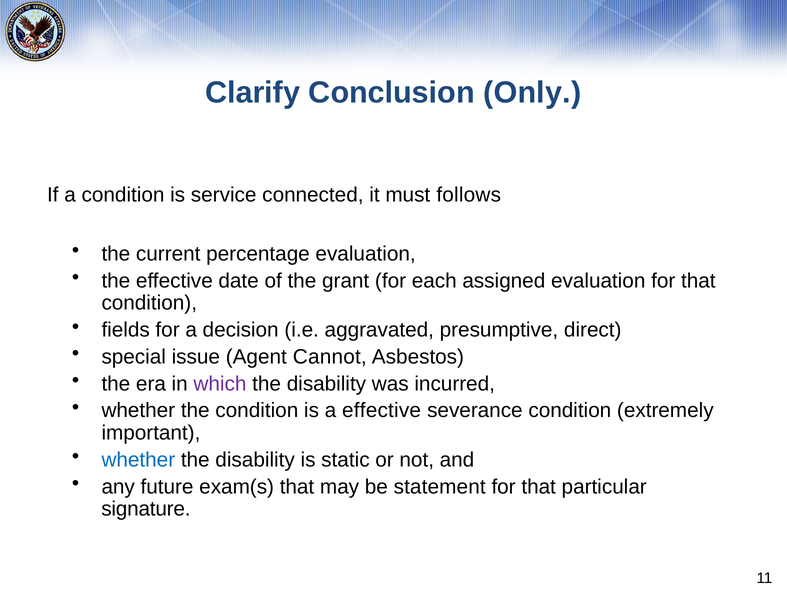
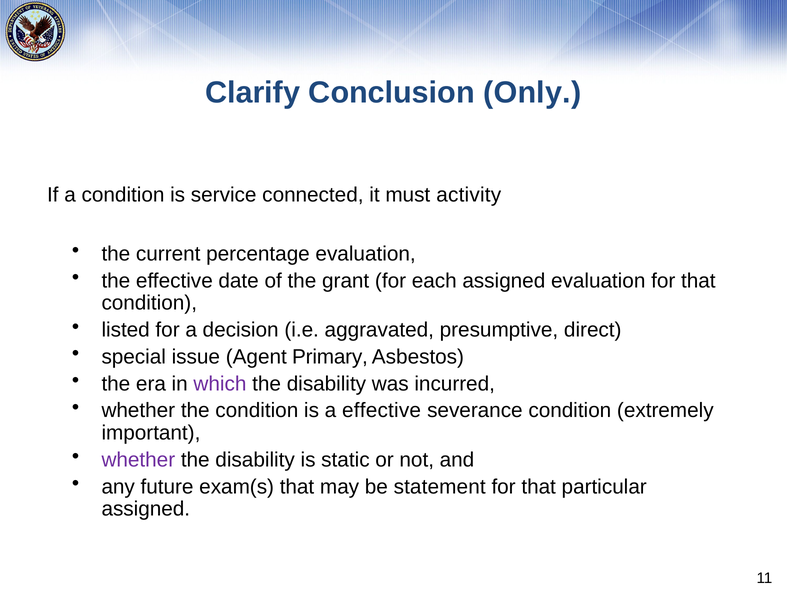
follows: follows -> activity
fields: fields -> listed
Cannot: Cannot -> Primary
whether at (138, 460) colour: blue -> purple
signature at (146, 509): signature -> assigned
